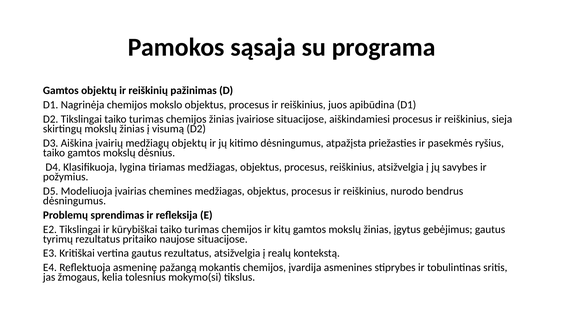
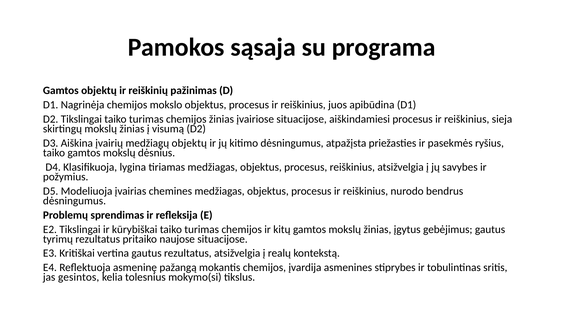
žmogaus: žmogaus -> gesintos
